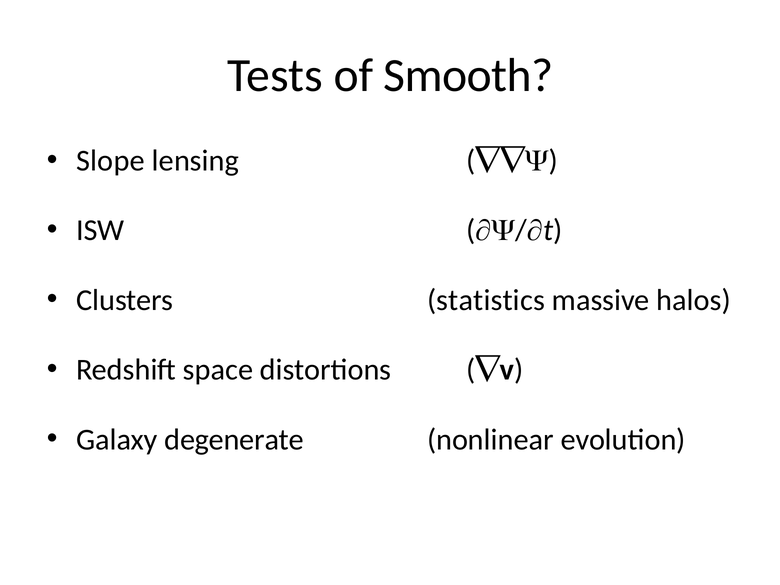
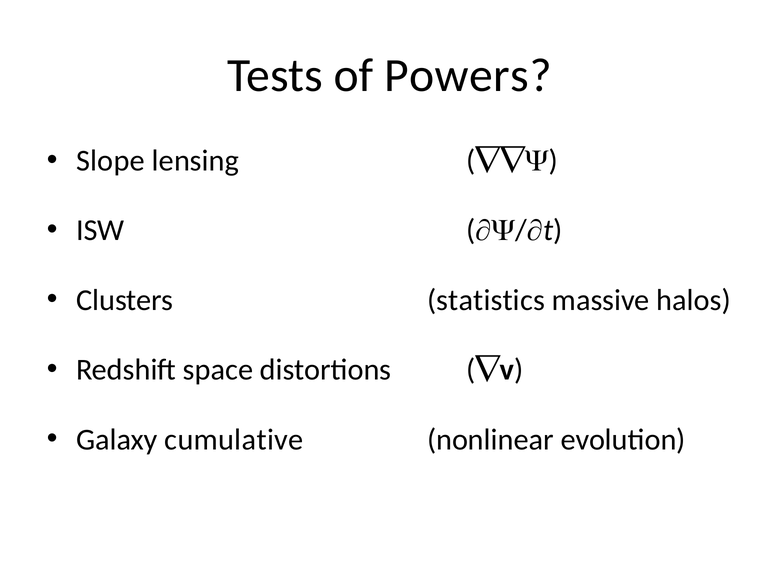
Smooth: Smooth -> Powers
degenerate: degenerate -> cumulative
